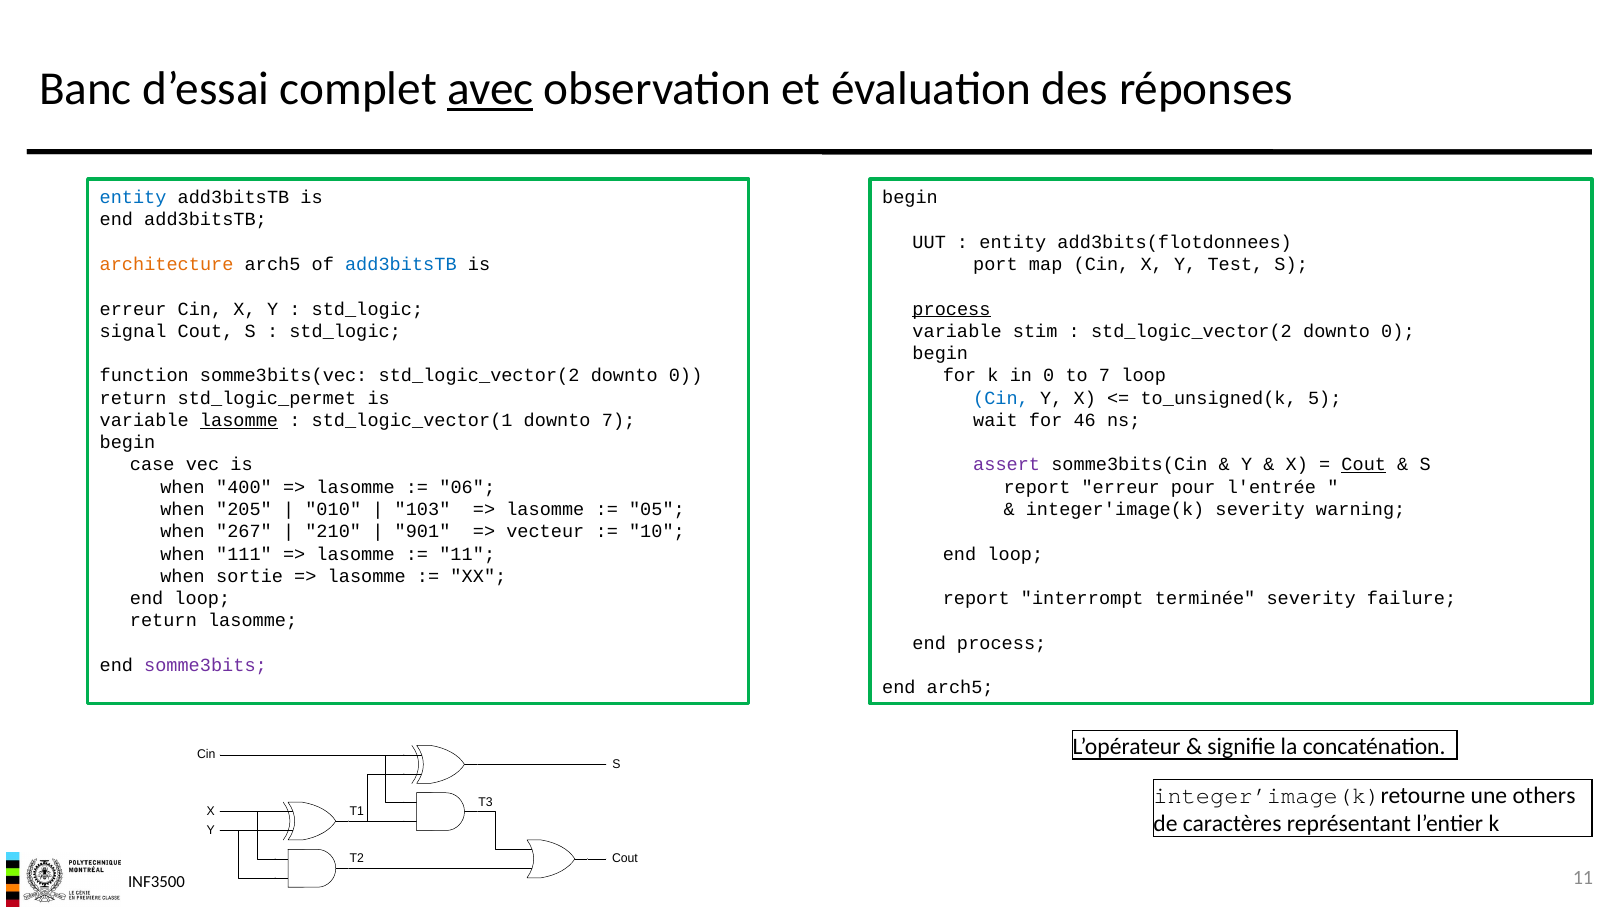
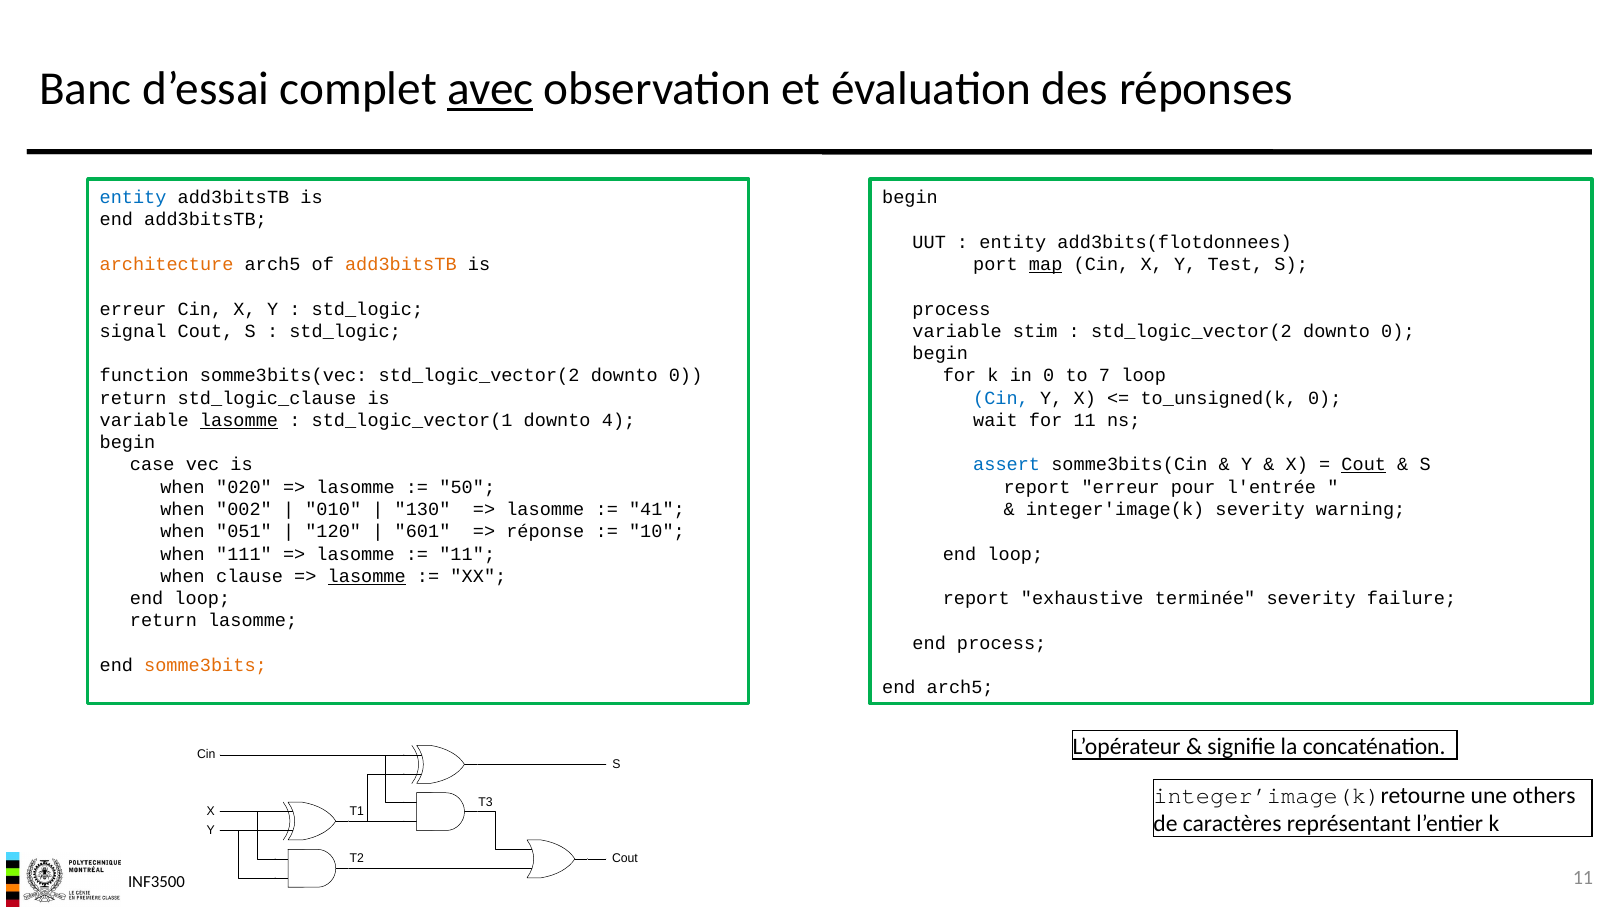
add3bitsTB at (401, 264) colour: blue -> orange
map underline: none -> present
process at (952, 309) underline: present -> none
std_logic_permet: std_logic_permet -> std_logic_clause
to_unsigned(k 5: 5 -> 0
downto 7: 7 -> 4
for 46: 46 -> 11
assert colour: purple -> blue
400: 400 -> 020
06: 06 -> 50
205: 205 -> 002
103: 103 -> 130
05: 05 -> 41
267: 267 -> 051
210: 210 -> 120
901: 901 -> 601
vecteur: vecteur -> réponse
sortie: sortie -> clause
lasomme at (367, 576) underline: none -> present
interrompt: interrompt -> exhaustive
somme3bits colour: purple -> orange
